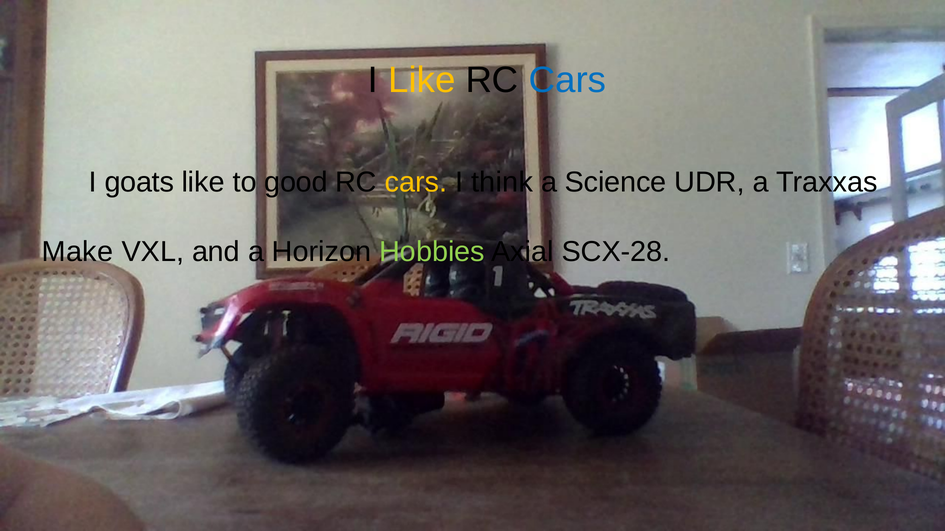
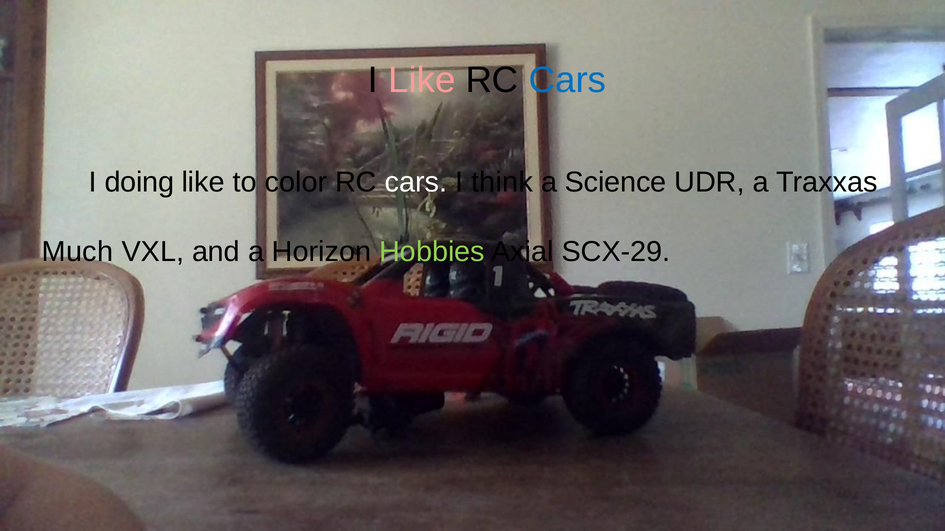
Like at (422, 80) colour: yellow -> pink
goats: goats -> doing
good: good -> color
cars at (416, 183) colour: yellow -> white
Make: Make -> Much
SCX-28: SCX-28 -> SCX-29
